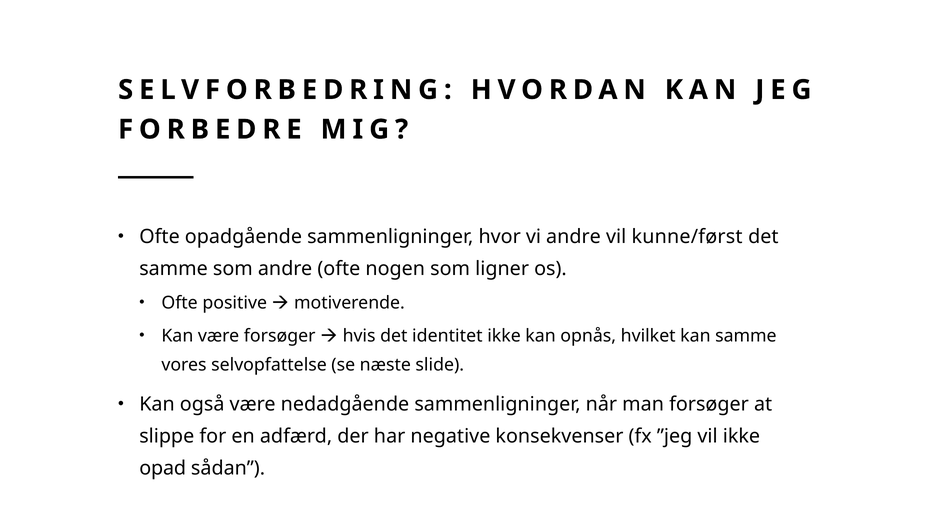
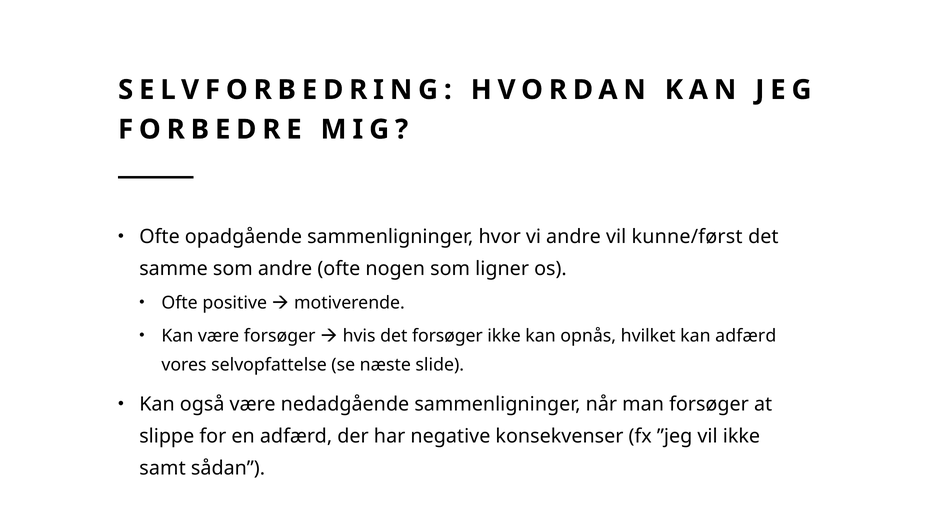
det identitet: identitet -> forsøger
kan samme: samme -> adfærd
opad: opad -> samt
